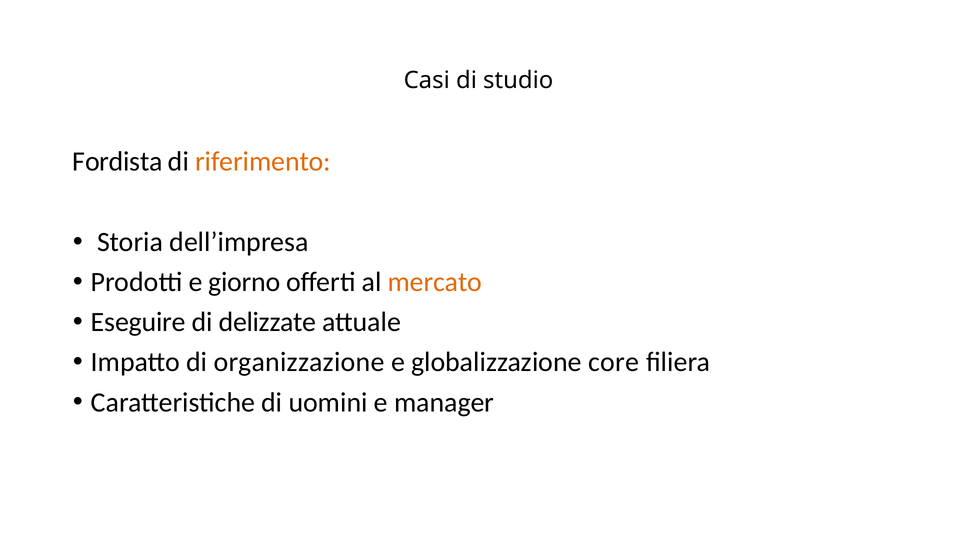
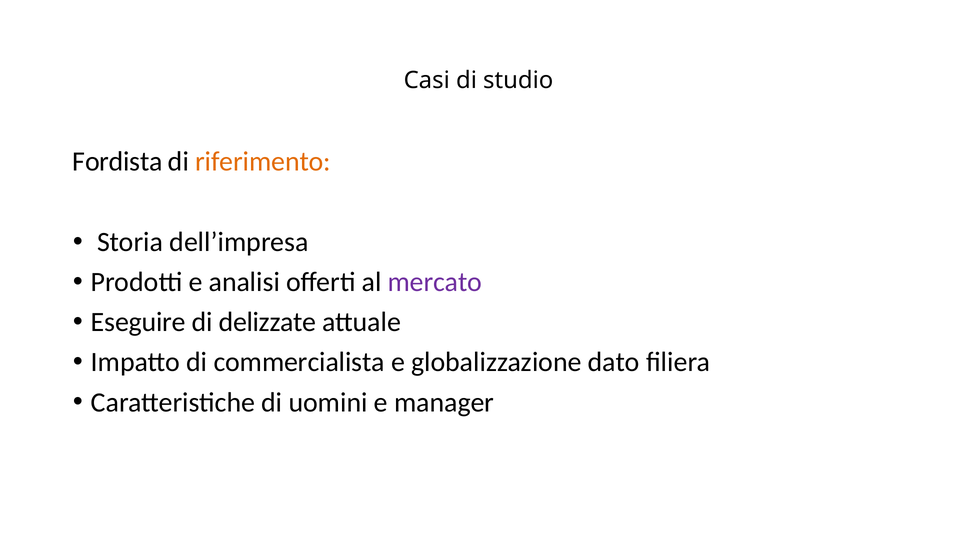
giorno: giorno -> analisi
mercato colour: orange -> purple
organizzazione: organizzazione -> commercialista
core: core -> dato
